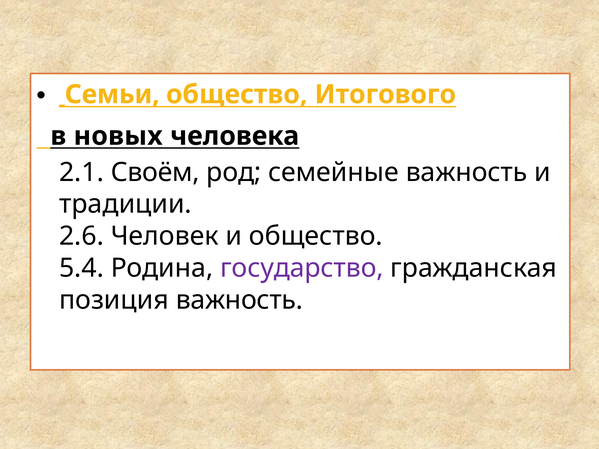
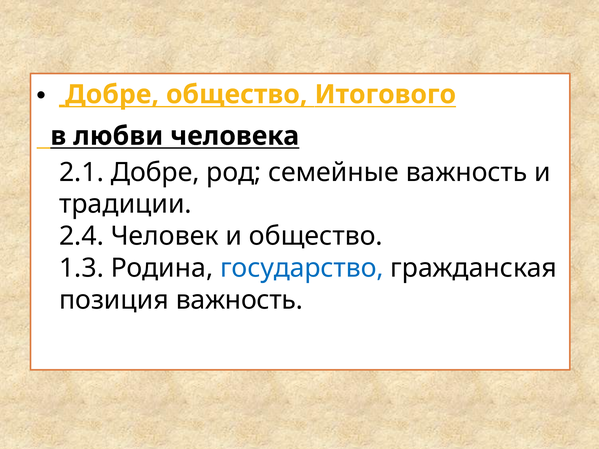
Семьи at (112, 95): Семьи -> Добре
новых: новых -> любви
2.1 Своём: Своём -> Добре
2.6: 2.6 -> 2.4
5.4: 5.4 -> 1.3
государство colour: purple -> blue
